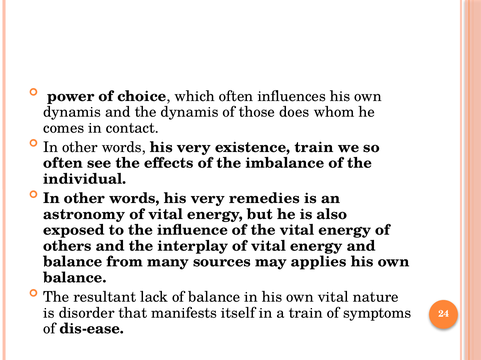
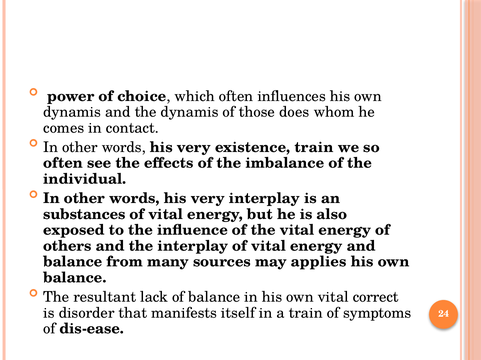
very remedies: remedies -> interplay
astronomy: astronomy -> substances
nature: nature -> correct
